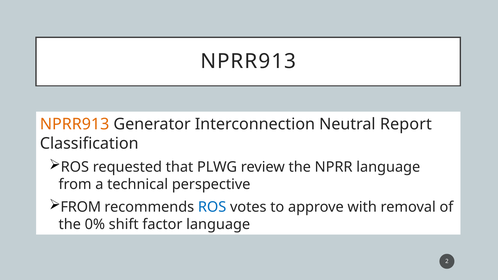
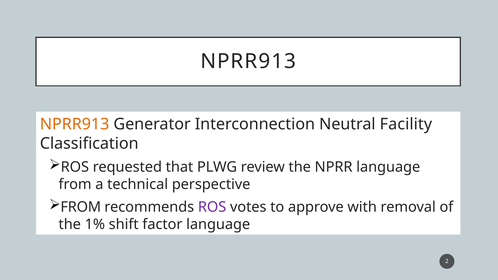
Report: Report -> Facility
ROS at (212, 207) colour: blue -> purple
0%: 0% -> 1%
